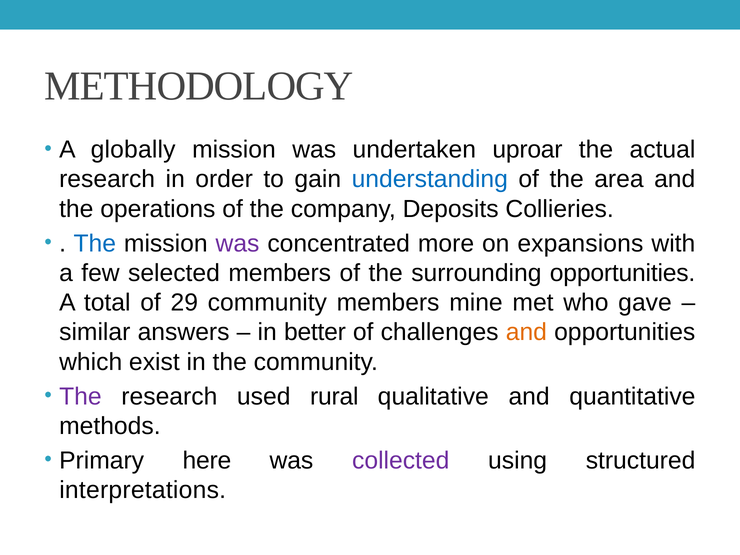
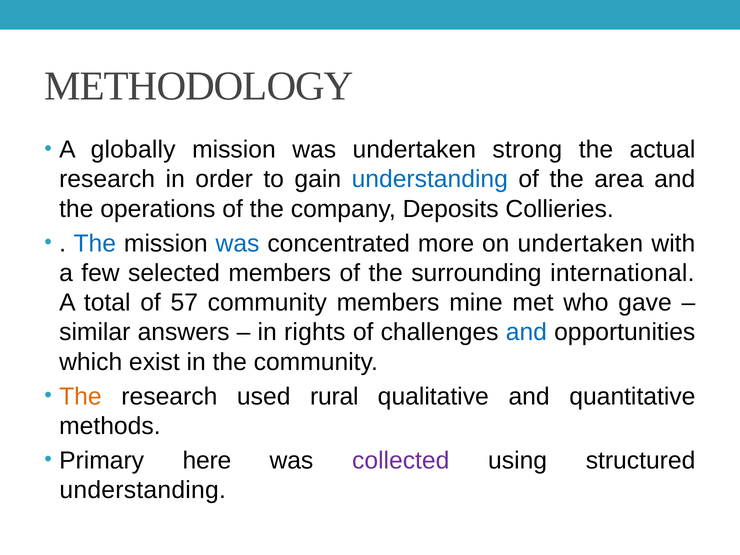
uproar: uproar -> strong
was at (237, 243) colour: purple -> blue
on expansions: expansions -> undertaken
surrounding opportunities: opportunities -> international
29: 29 -> 57
better: better -> rights
and at (526, 332) colour: orange -> blue
The at (80, 396) colour: purple -> orange
interpretations at (143, 490): interpretations -> understanding
